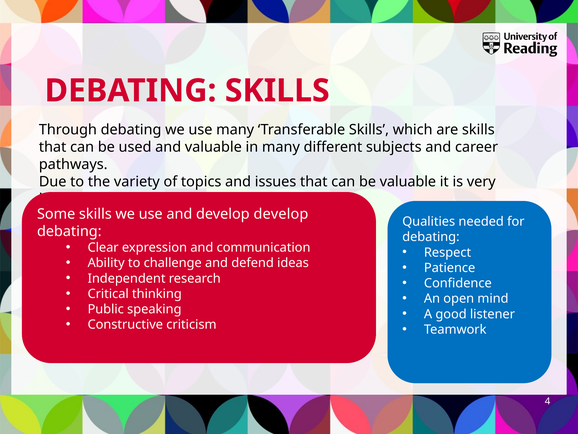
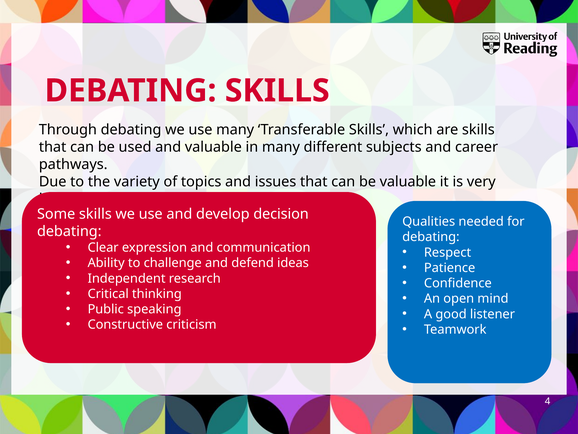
develop develop: develop -> decision
